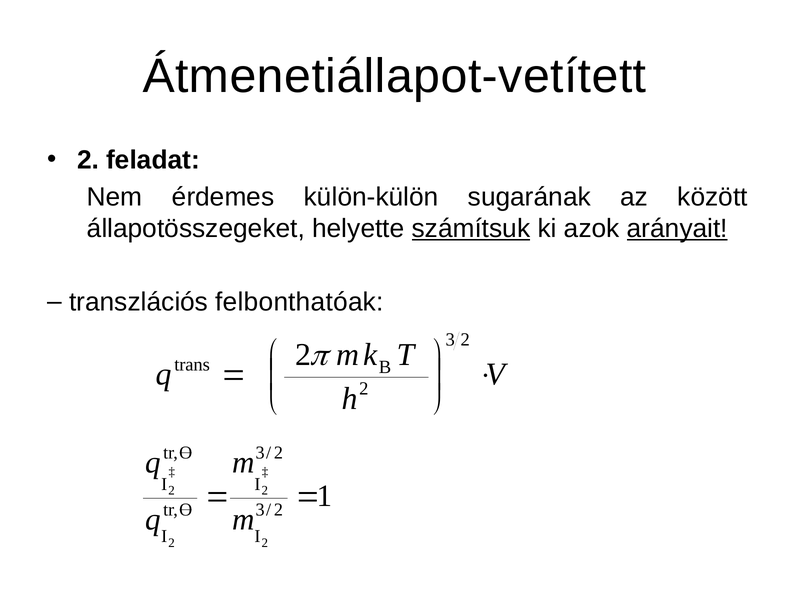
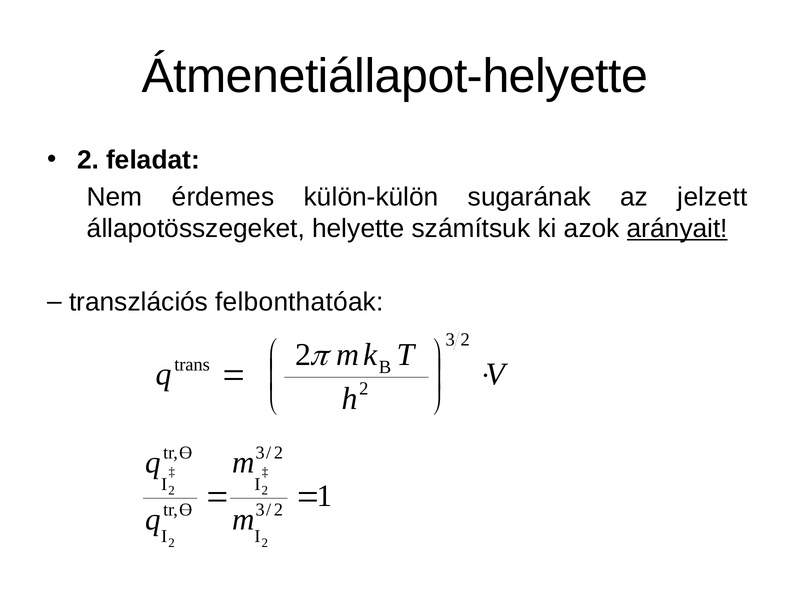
Átmenetiállapot-vetített: Átmenetiállapot-vetített -> Átmenetiállapot-helyette
között: között -> jelzett
számítsuk underline: present -> none
